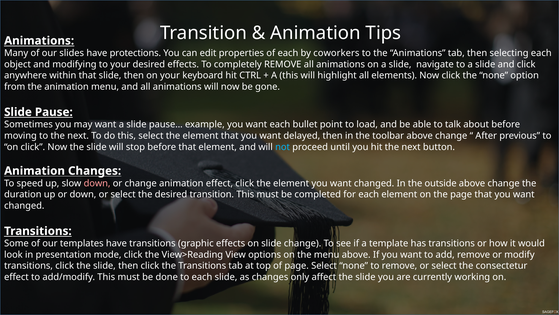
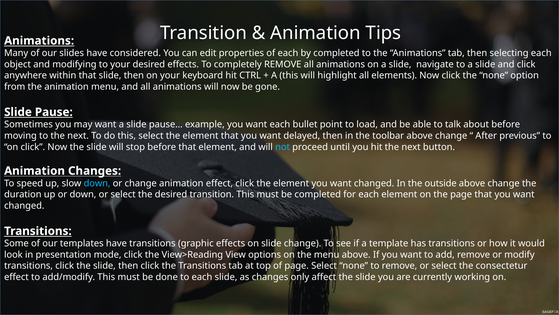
protections: protections -> considered
by coworkers: coworkers -> completed
down at (97, 183) colour: pink -> light blue
